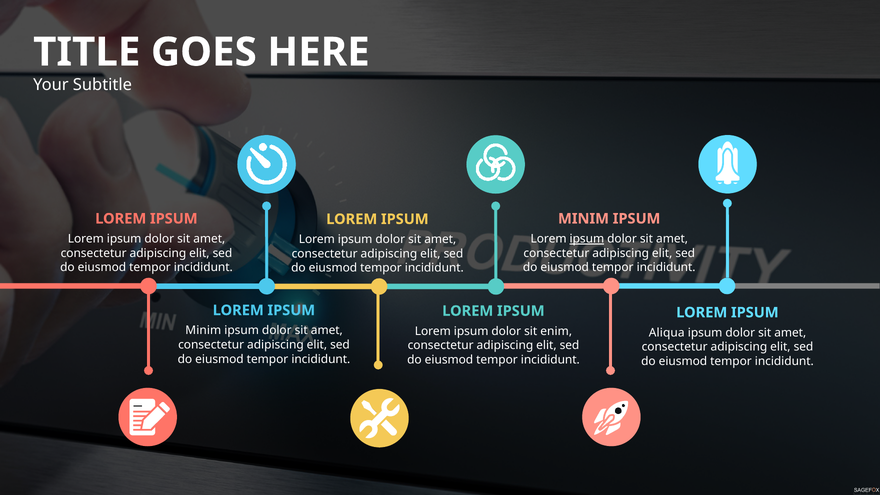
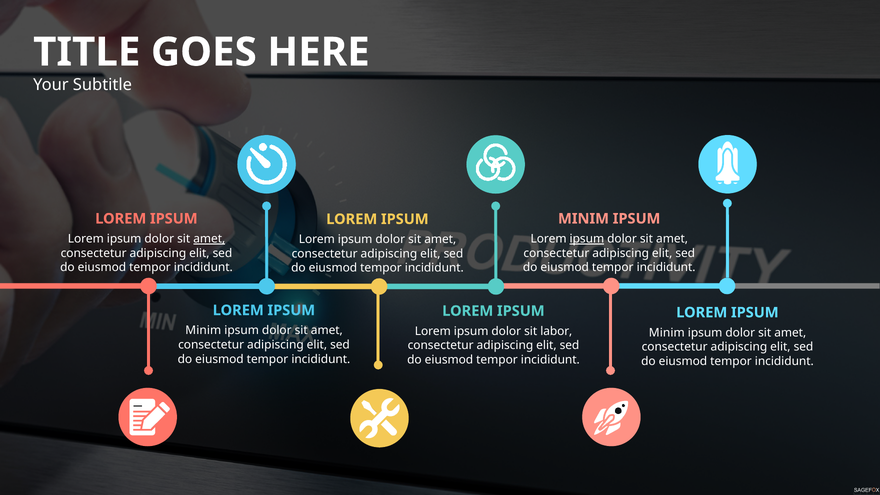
amet at (209, 239) underline: none -> present
enim: enim -> labor
Aliqua at (667, 333): Aliqua -> Minim
